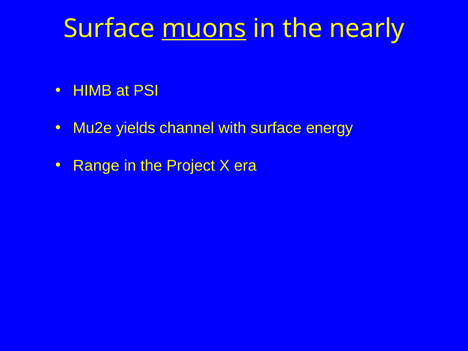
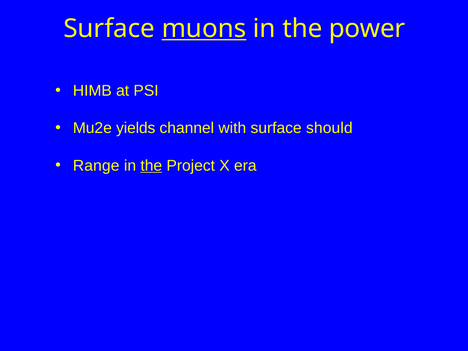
nearly: nearly -> power
energy: energy -> should
the at (151, 166) underline: none -> present
